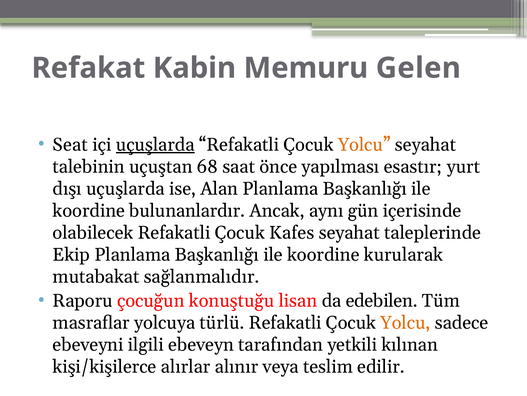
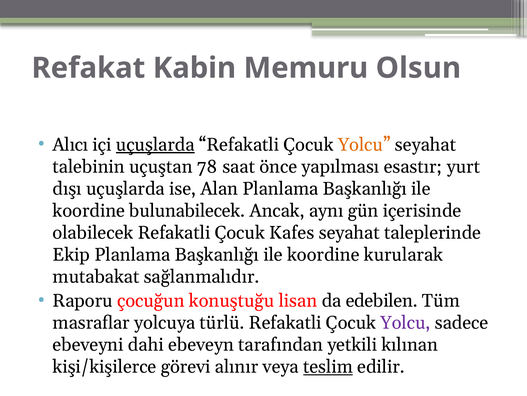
Gelen: Gelen -> Olsun
Seat: Seat -> Alıcı
68: 68 -> 78
bulunanlardır: bulunanlardır -> bulunabilecek
Yolcu at (406, 322) colour: orange -> purple
ilgili: ilgili -> dahi
alırlar: alırlar -> görevi
teslim underline: none -> present
